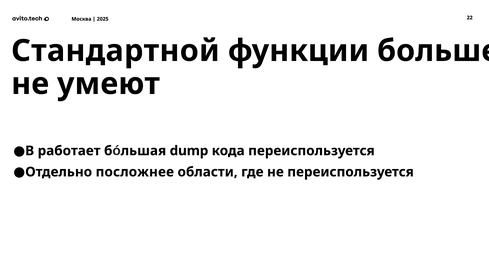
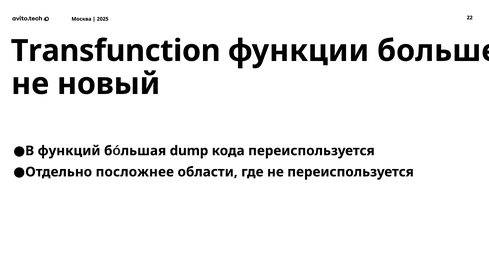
Стандартной: Стандартной -> Transfunction
умеют: умеют -> новый
работает: работает -> функций
